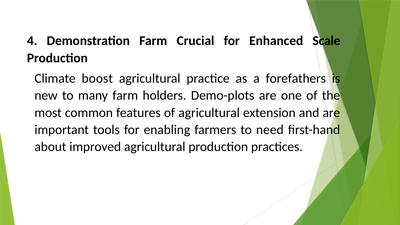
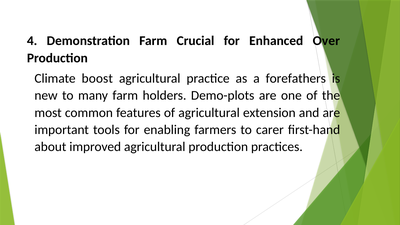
Scale: Scale -> Over
need: need -> carer
